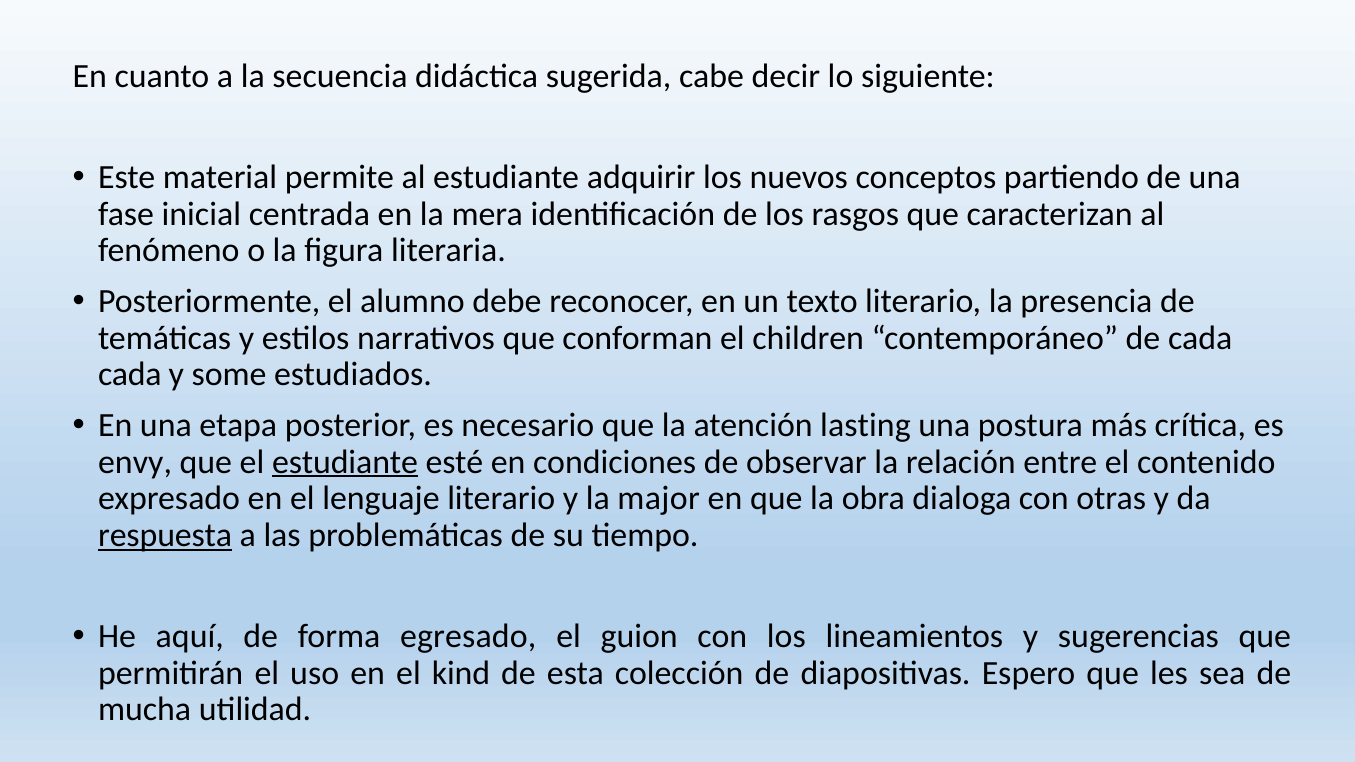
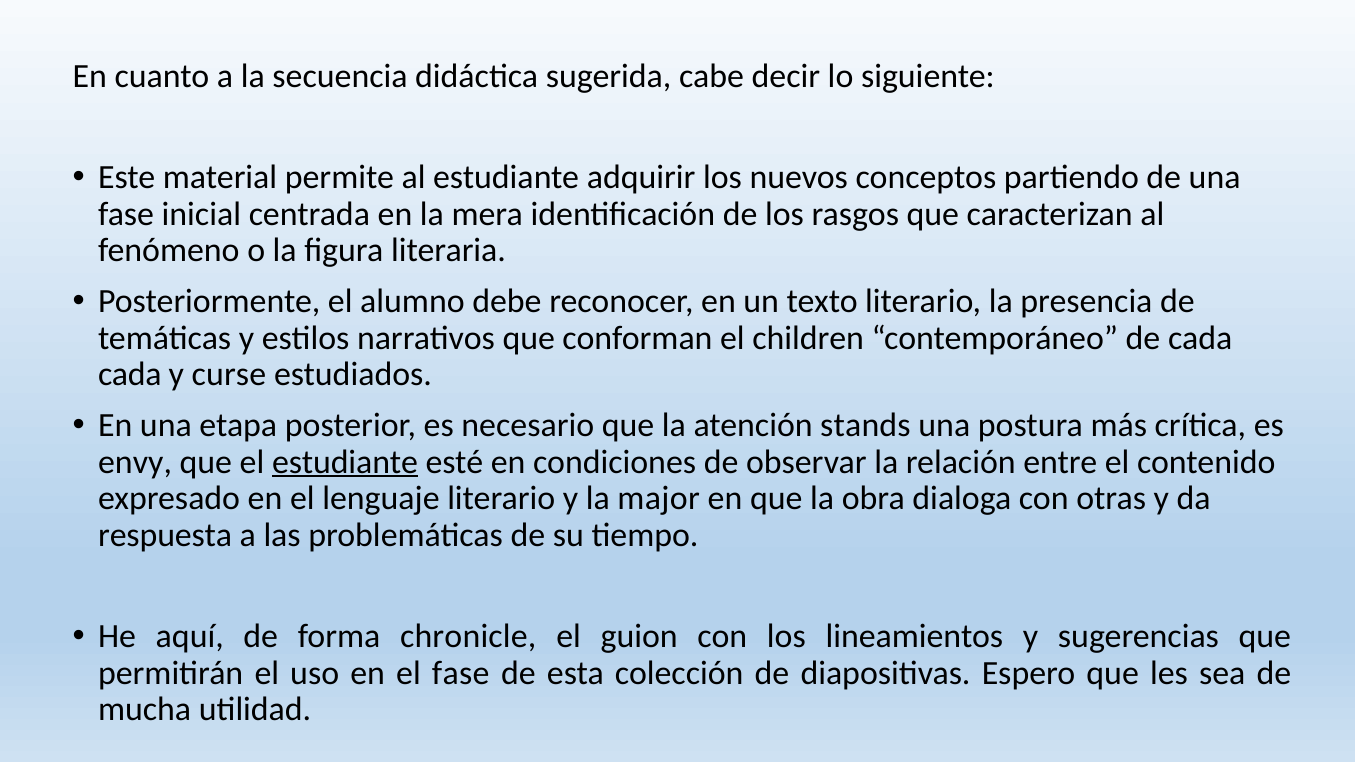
some: some -> curse
lasting: lasting -> stands
respuesta underline: present -> none
egresado: egresado -> chronicle
el kind: kind -> fase
